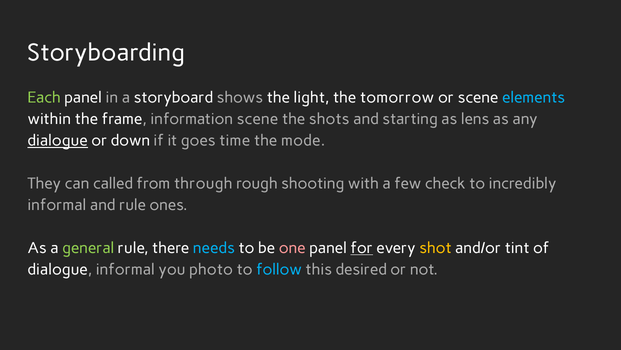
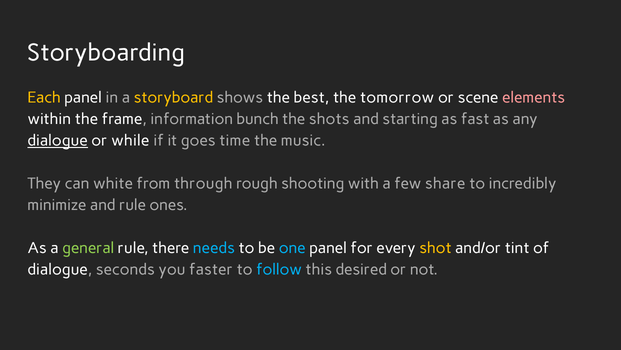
Each colour: light green -> yellow
storyboard colour: white -> yellow
light: light -> best
elements colour: light blue -> pink
information scene: scene -> bunch
lens: lens -> fast
down: down -> while
mode: mode -> music
called: called -> white
check: check -> share
informal at (57, 205): informal -> minimize
one colour: pink -> light blue
for underline: present -> none
dialogue informal: informal -> seconds
photo: photo -> faster
